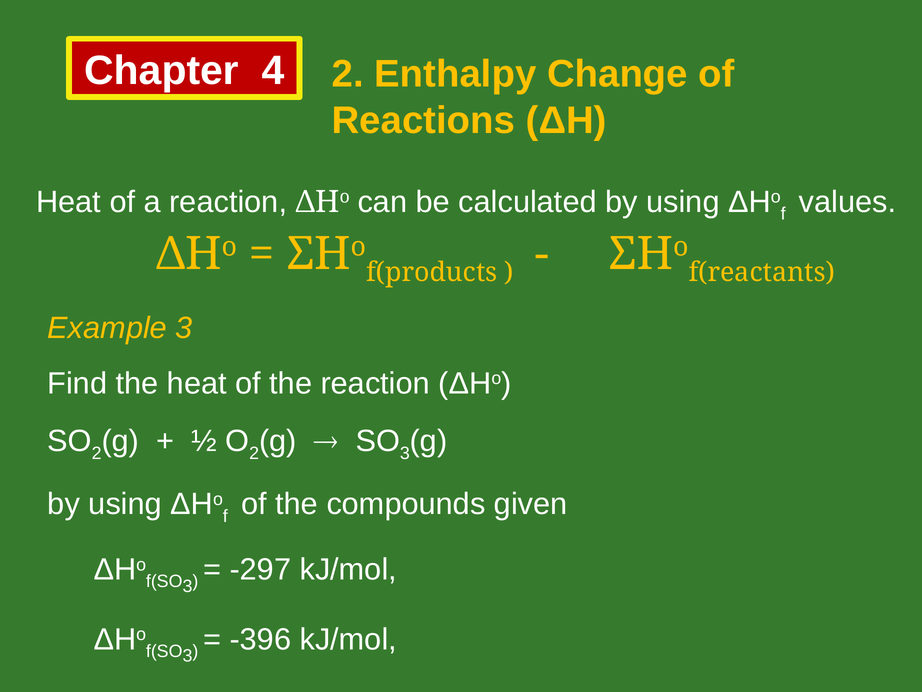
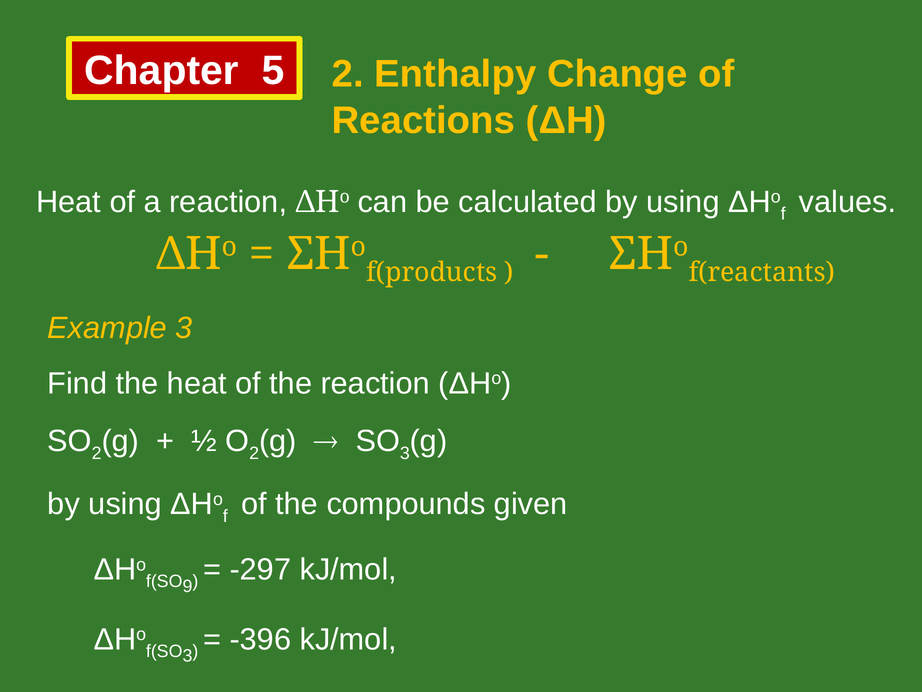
4: 4 -> 5
3 at (188, 586): 3 -> 9
